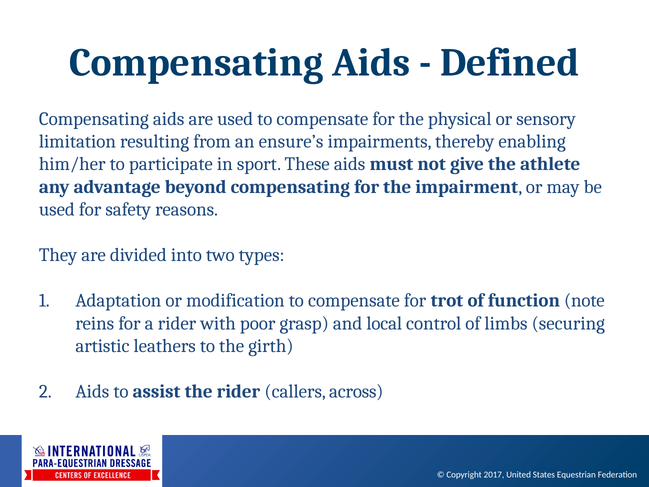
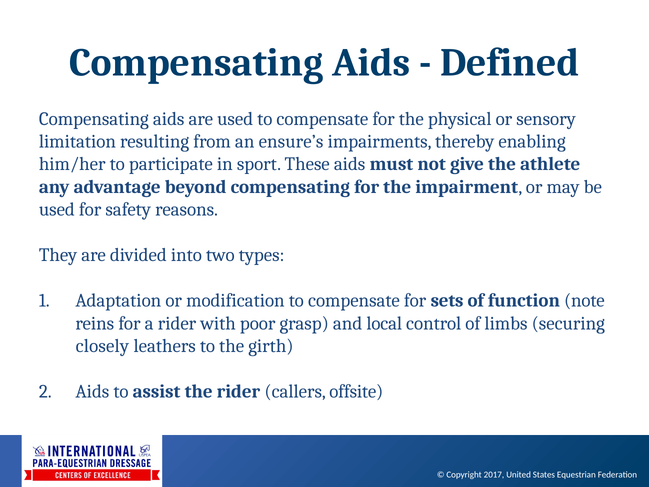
trot: trot -> sets
artistic: artistic -> closely
across: across -> offsite
